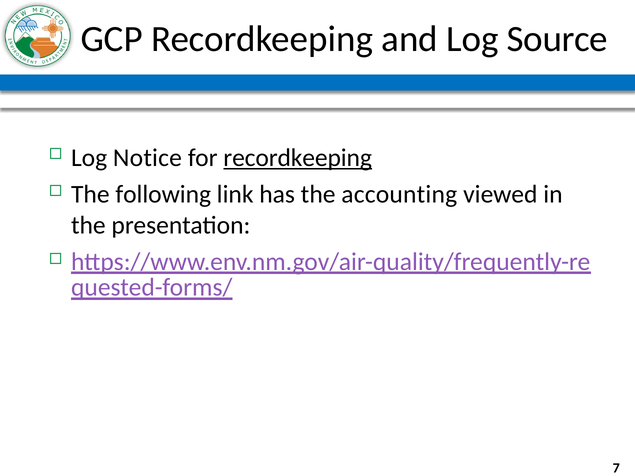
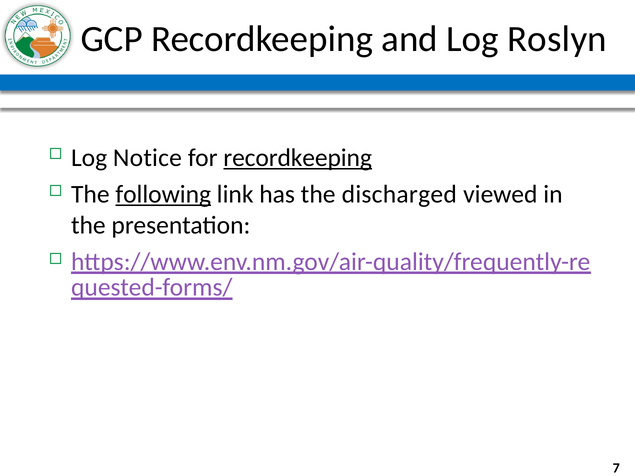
Source: Source -> Roslyn
following underline: none -> present
accounting: accounting -> discharged
